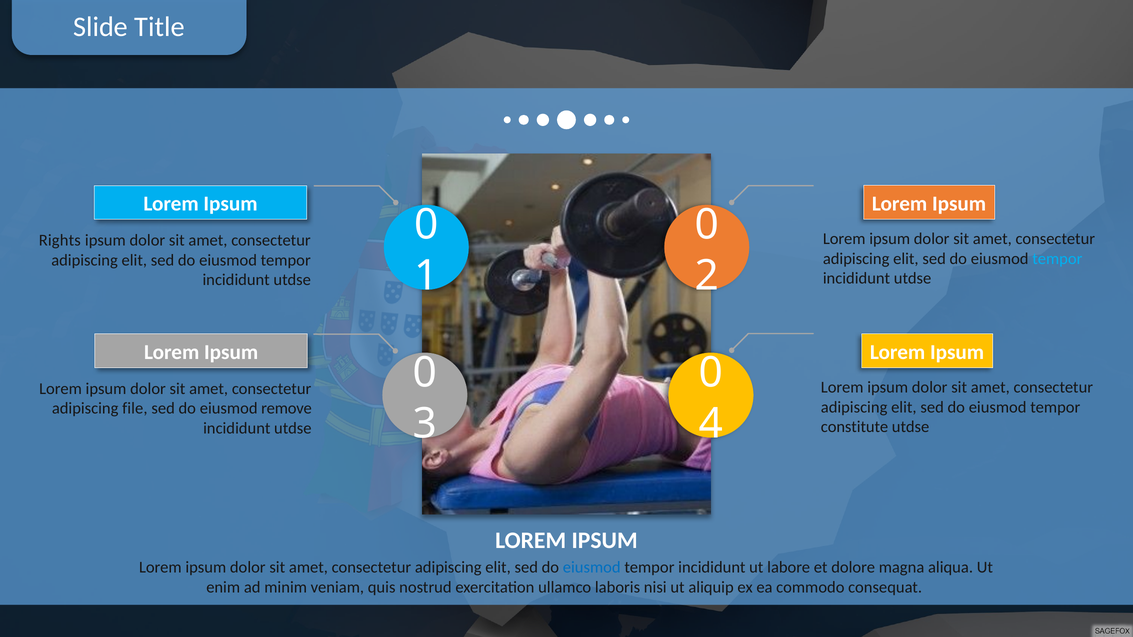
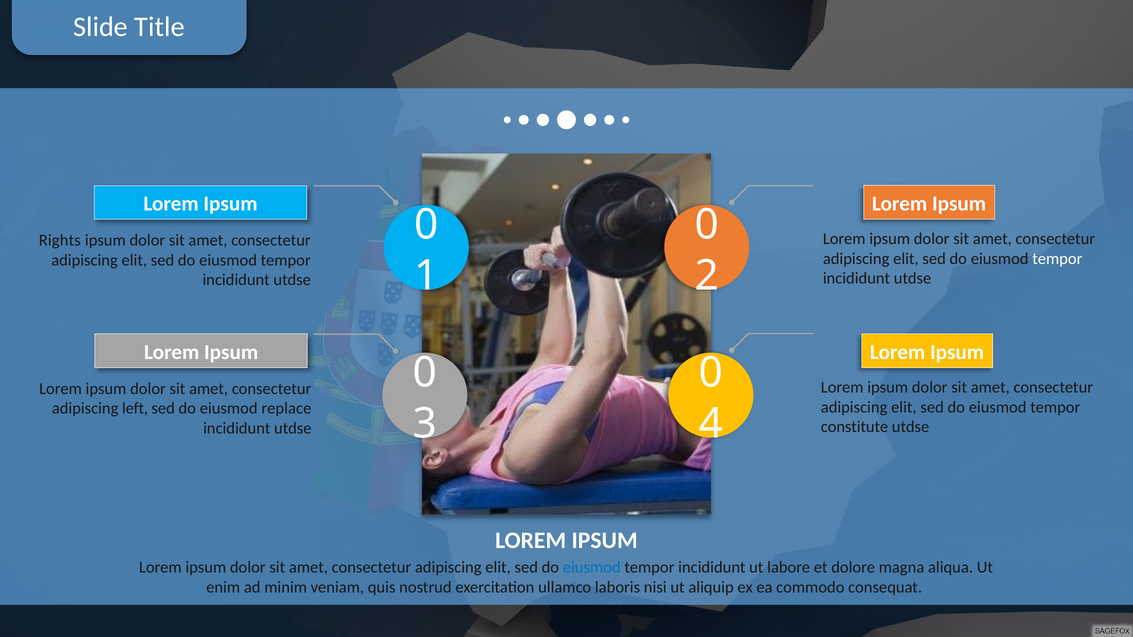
tempor at (1057, 259) colour: light blue -> white
file: file -> left
remove: remove -> replace
